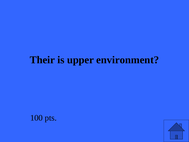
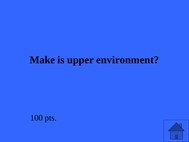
Their: Their -> Make
